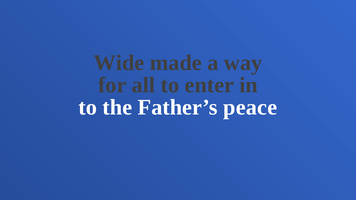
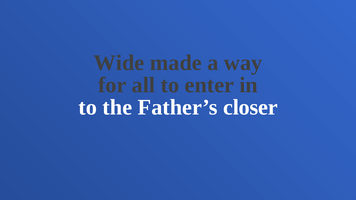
peace: peace -> closer
